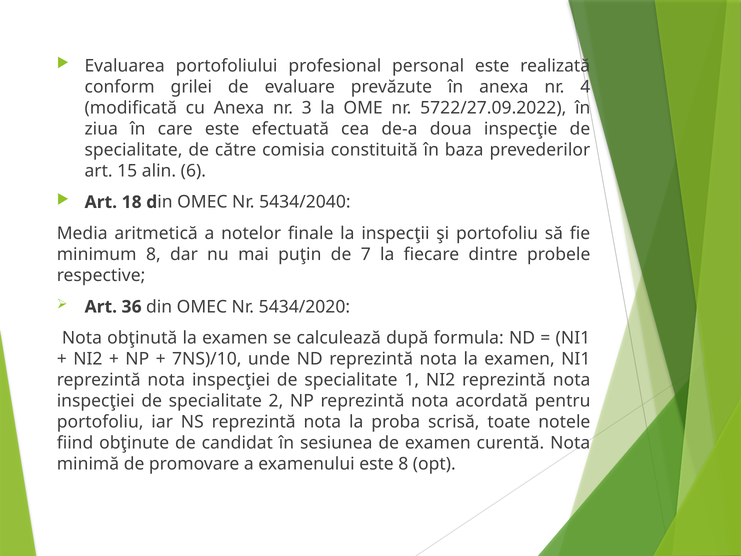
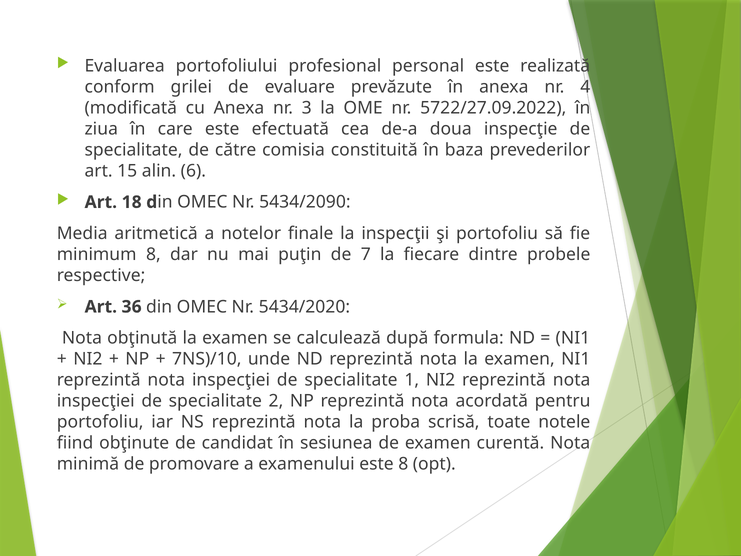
5434/2040: 5434/2040 -> 5434/2090
